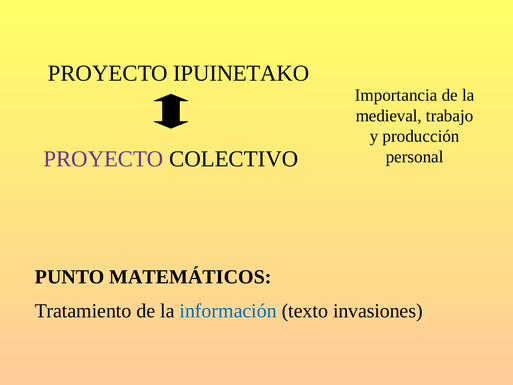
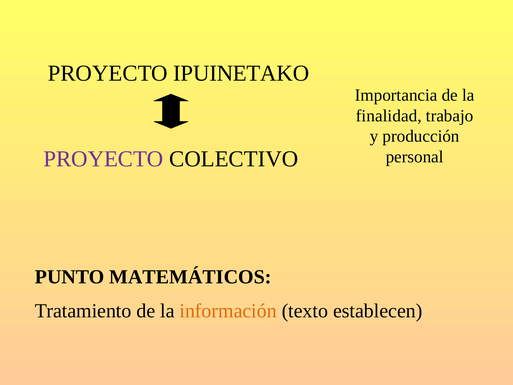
medieval: medieval -> finalidad
información colour: blue -> orange
invasiones: invasiones -> establecen
